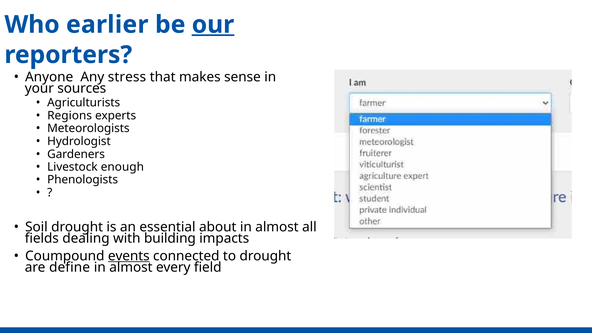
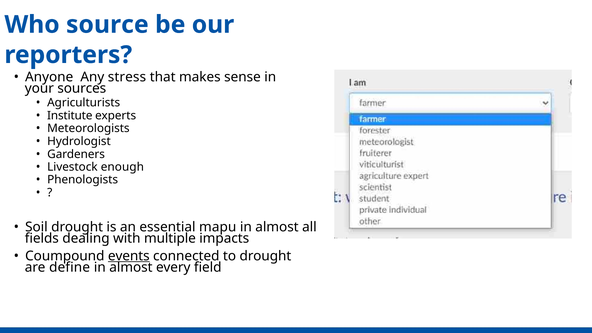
earlier: earlier -> source
our underline: present -> none
Regions: Regions -> Institute
about: about -> mapu
building: building -> multiple
